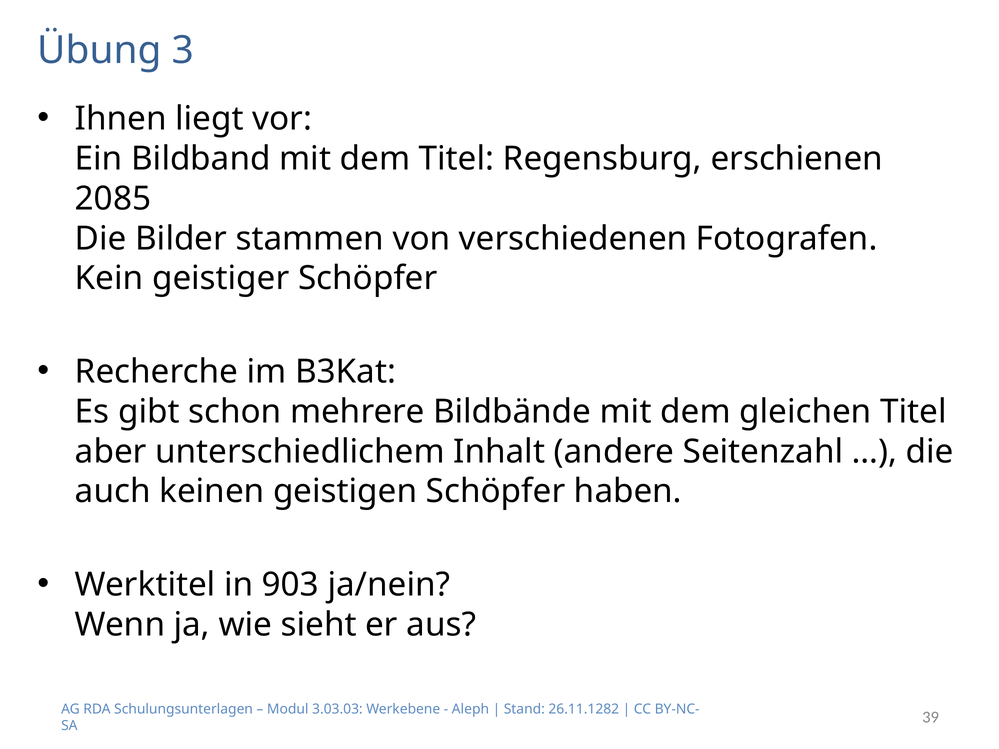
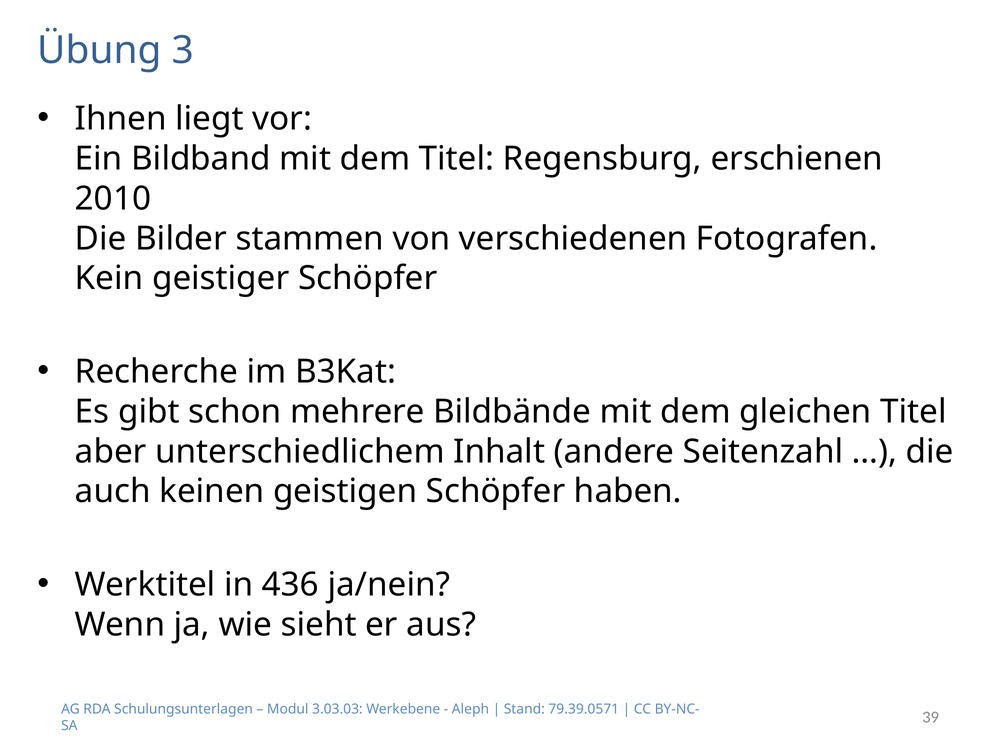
2085: 2085 -> 2010
903: 903 -> 436
26.11.1282: 26.11.1282 -> 79.39.0571
